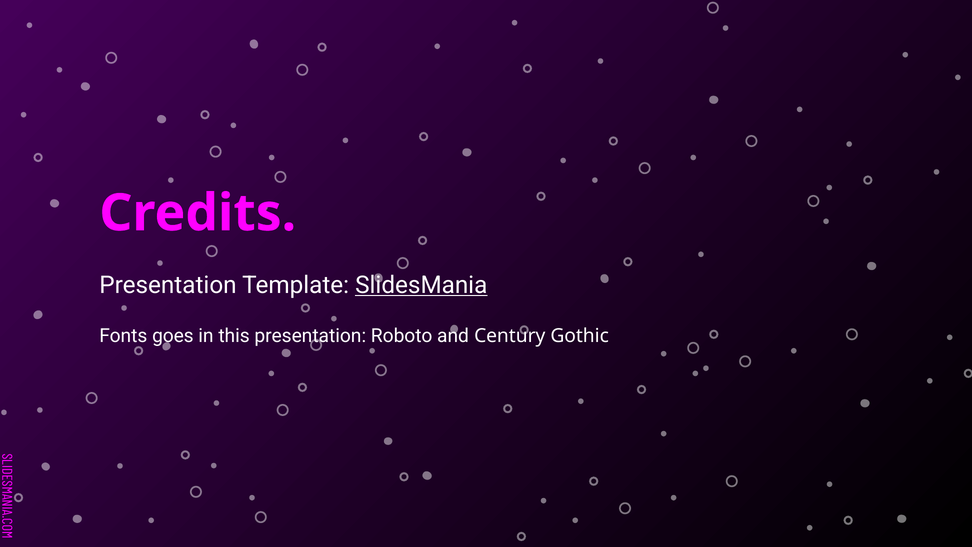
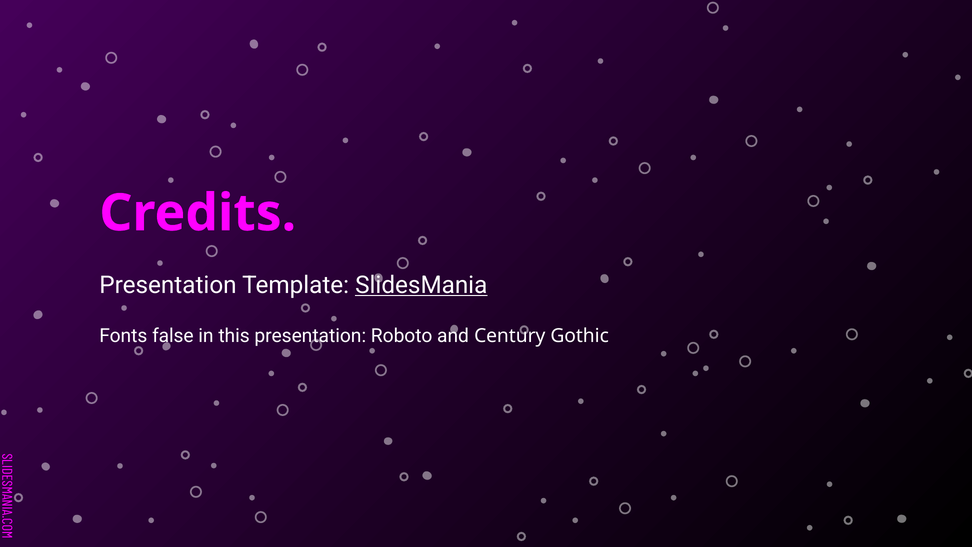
goes: goes -> false
